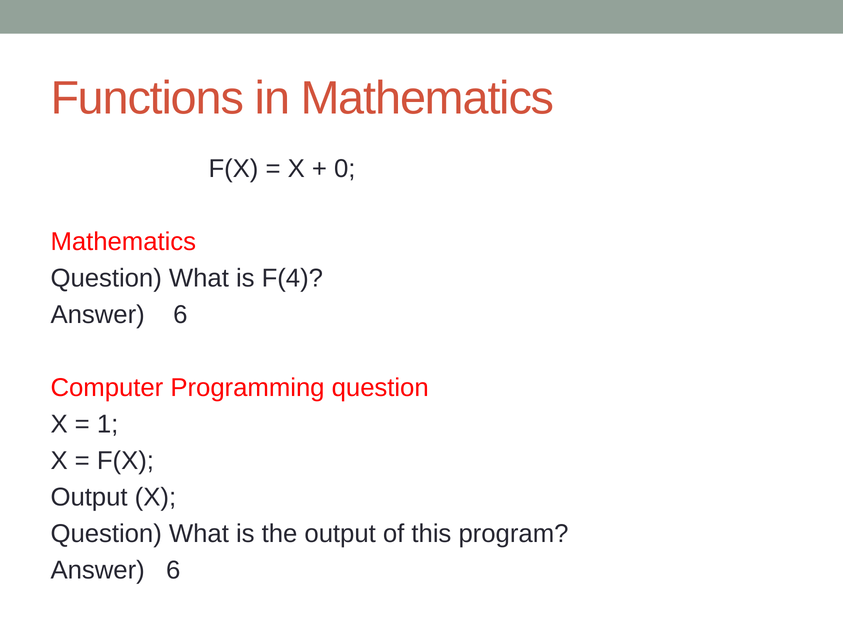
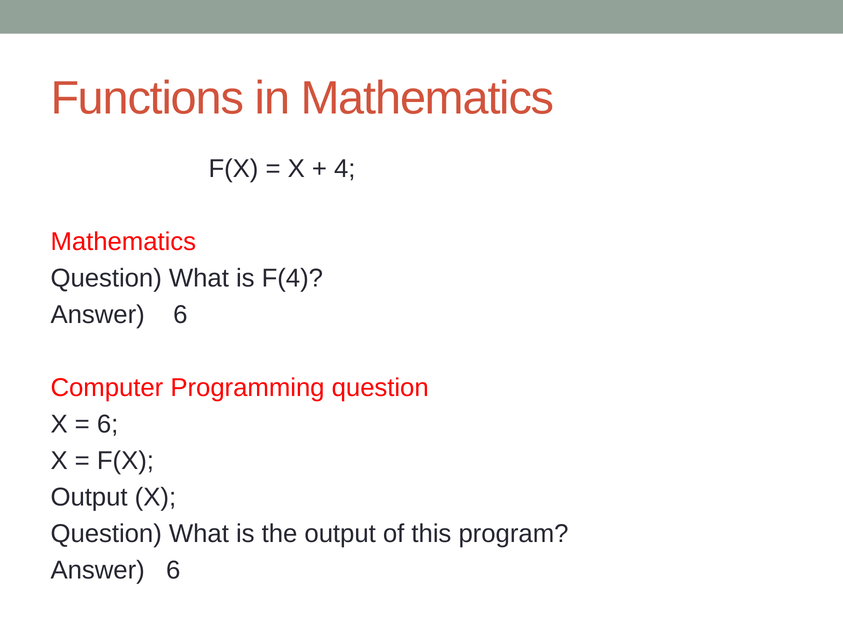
0: 0 -> 4
1 at (108, 425): 1 -> 6
